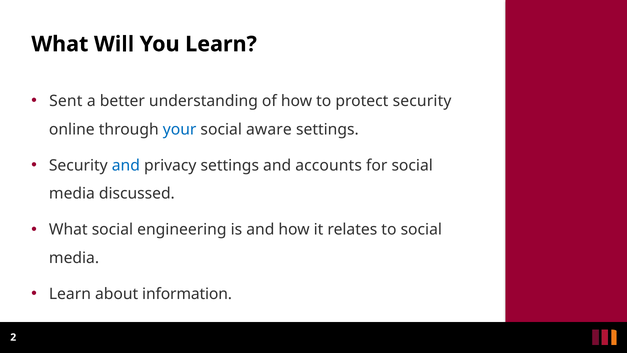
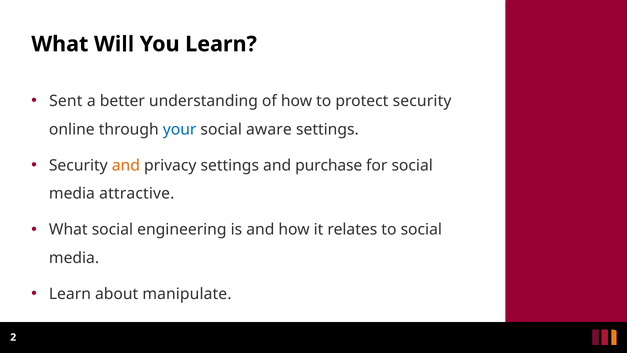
and at (126, 165) colour: blue -> orange
accounts: accounts -> purchase
discussed: discussed -> attractive
information: information -> manipulate
